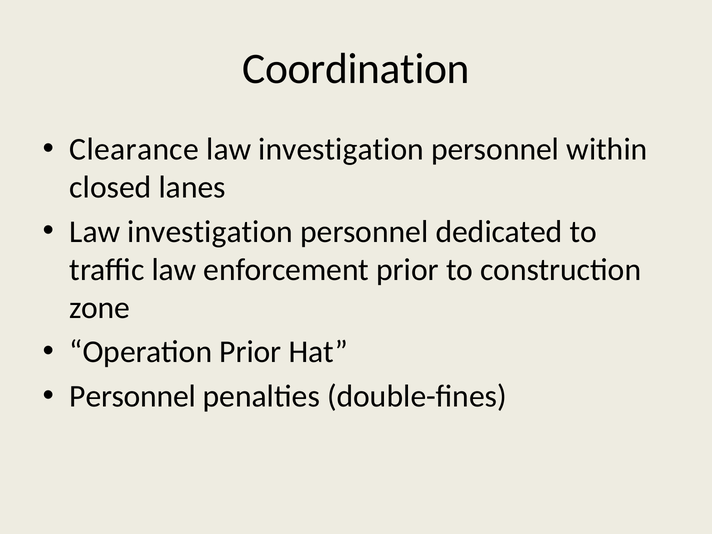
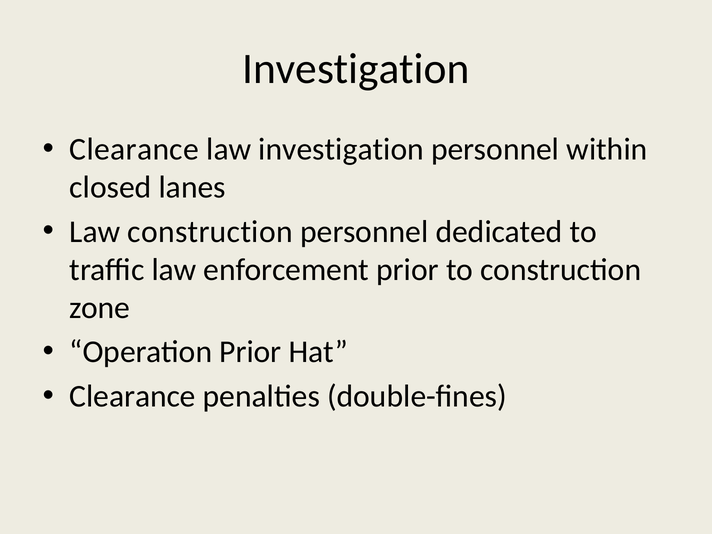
Coordination at (356, 69): Coordination -> Investigation
investigation at (210, 232): investigation -> construction
Personnel at (133, 396): Personnel -> Clearance
